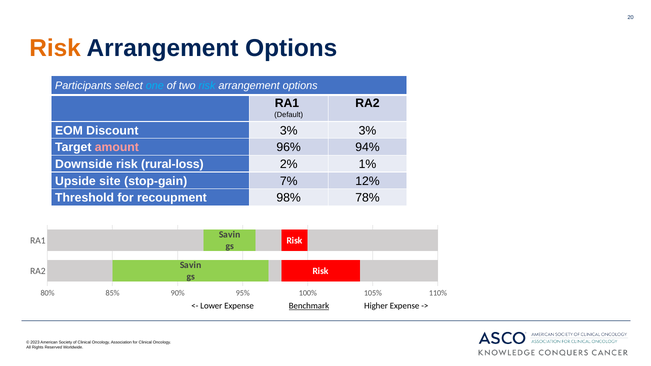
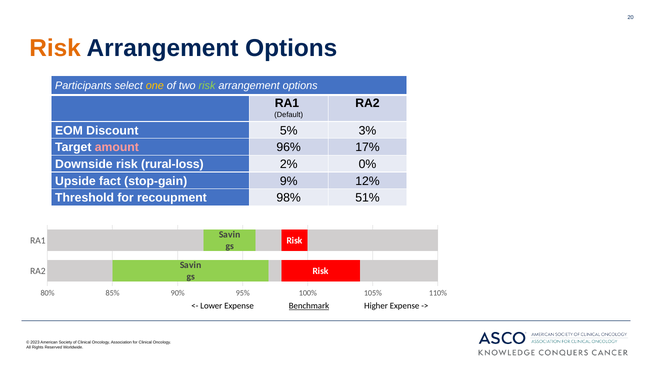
one colour: light blue -> yellow
risk at (207, 86) colour: light blue -> light green
Discount 3%: 3% -> 5%
94%: 94% -> 17%
1%: 1% -> 0%
site: site -> fact
7%: 7% -> 9%
78%: 78% -> 51%
